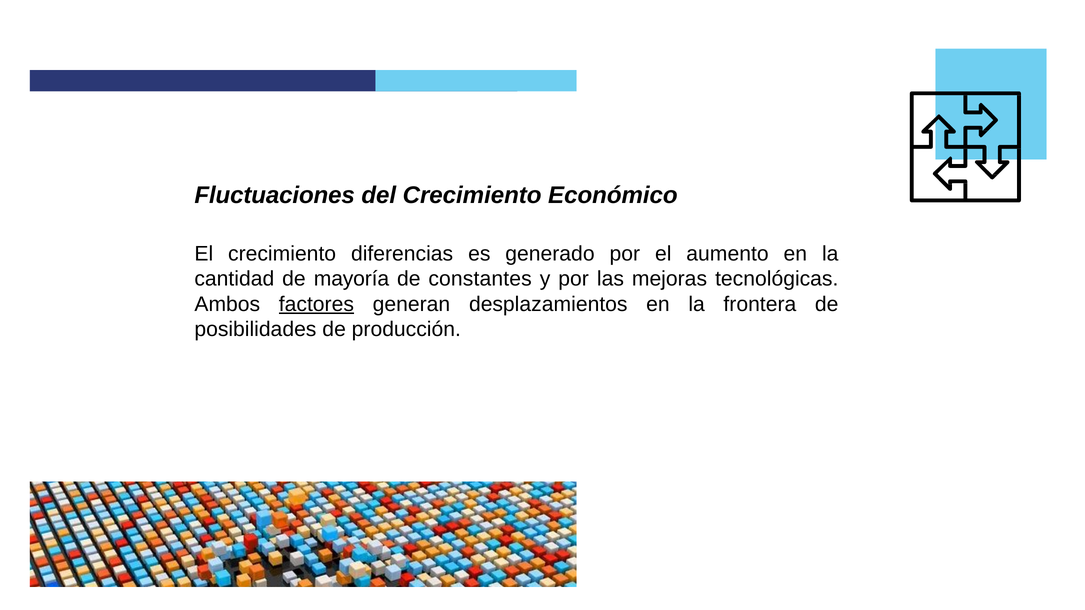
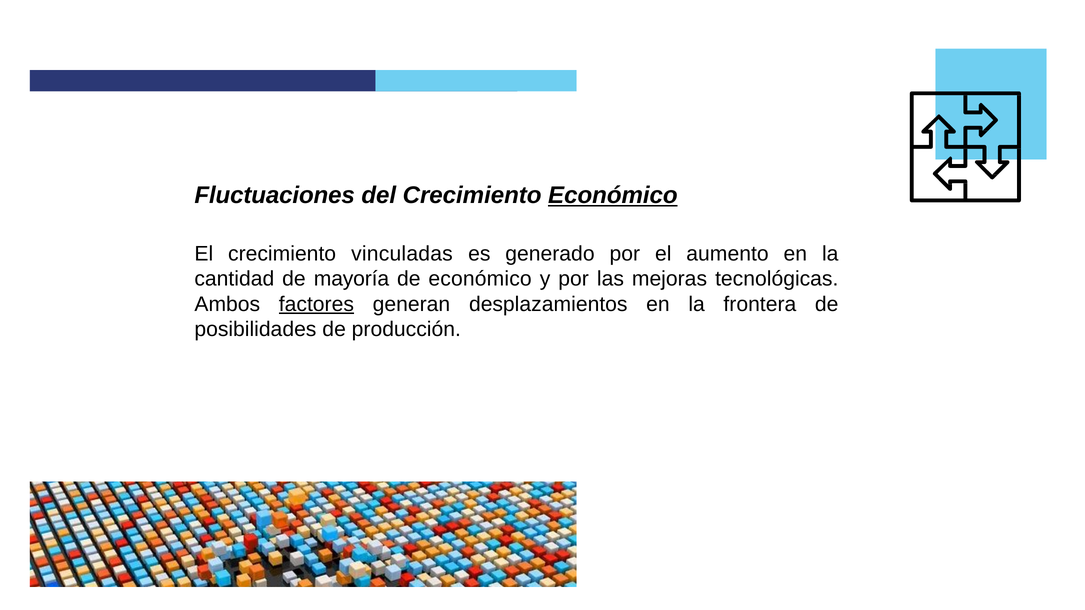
Económico at (613, 196) underline: none -> present
diferencias: diferencias -> vinculadas
de constantes: constantes -> económico
